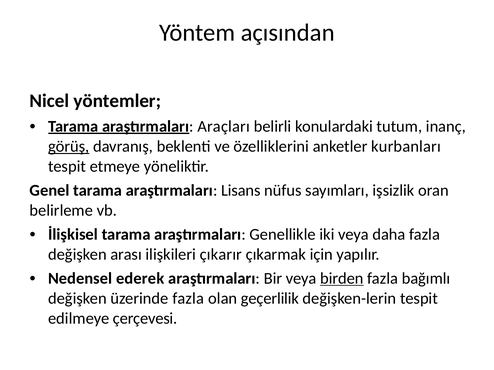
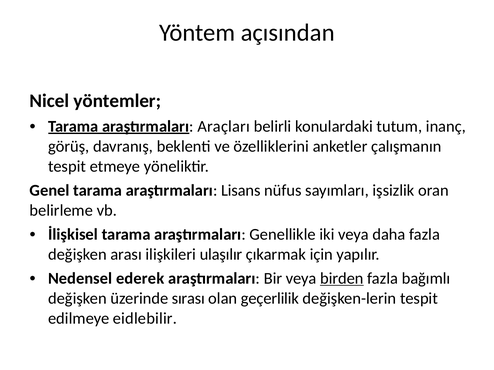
görüş underline: present -> none
kurbanları: kurbanları -> çalışmanın
çıkarır: çıkarır -> ulaşılır
üzerinde fazla: fazla -> sırası
çerçevesi: çerçevesi -> eidlebilir
